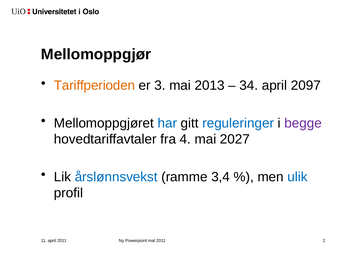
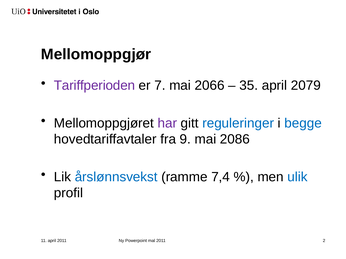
Tariffperioden colour: orange -> purple
3: 3 -> 7
2013: 2013 -> 2066
34: 34 -> 35
2097: 2097 -> 2079
har colour: blue -> purple
begge colour: purple -> blue
4: 4 -> 9
2027: 2027 -> 2086
3,4: 3,4 -> 7,4
